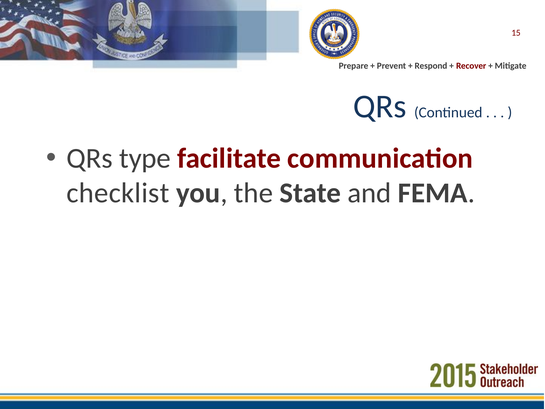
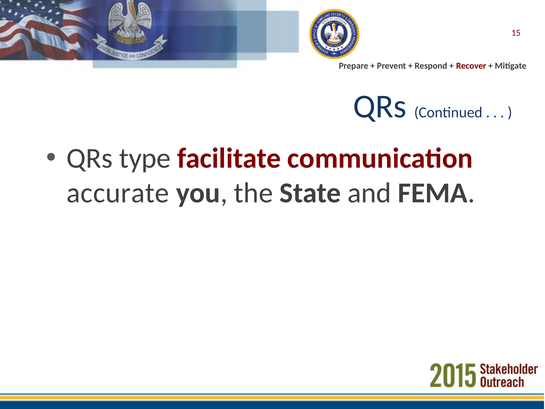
checklist: checklist -> accurate
